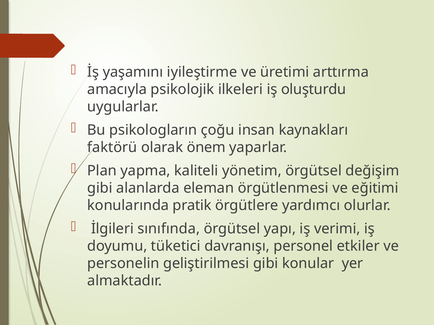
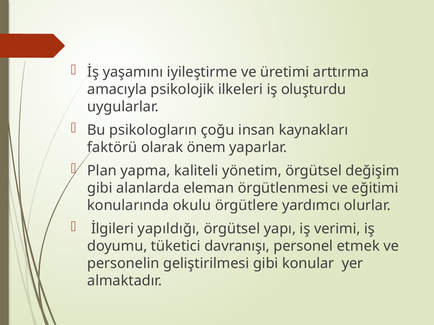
pratik: pratik -> okulu
sınıfında: sınıfında -> yapıldığı
etkiler: etkiler -> etmek
